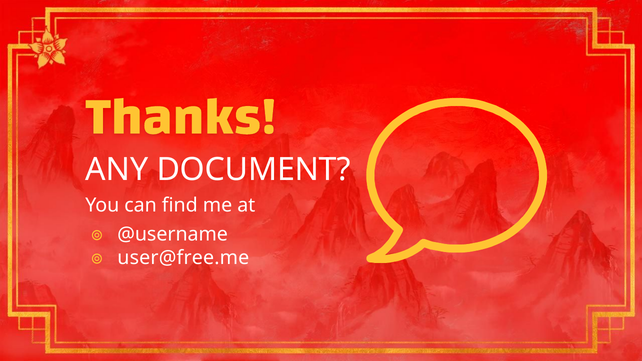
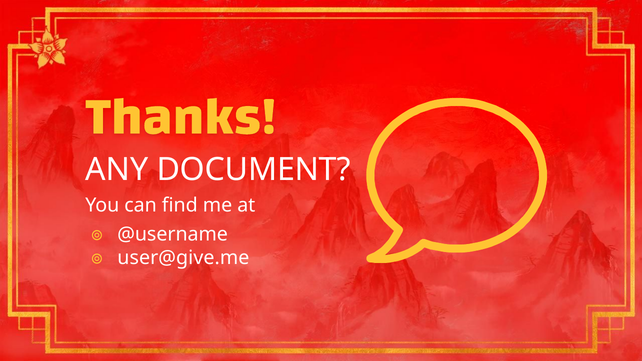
user@free.me: user@free.me -> user@give.me
